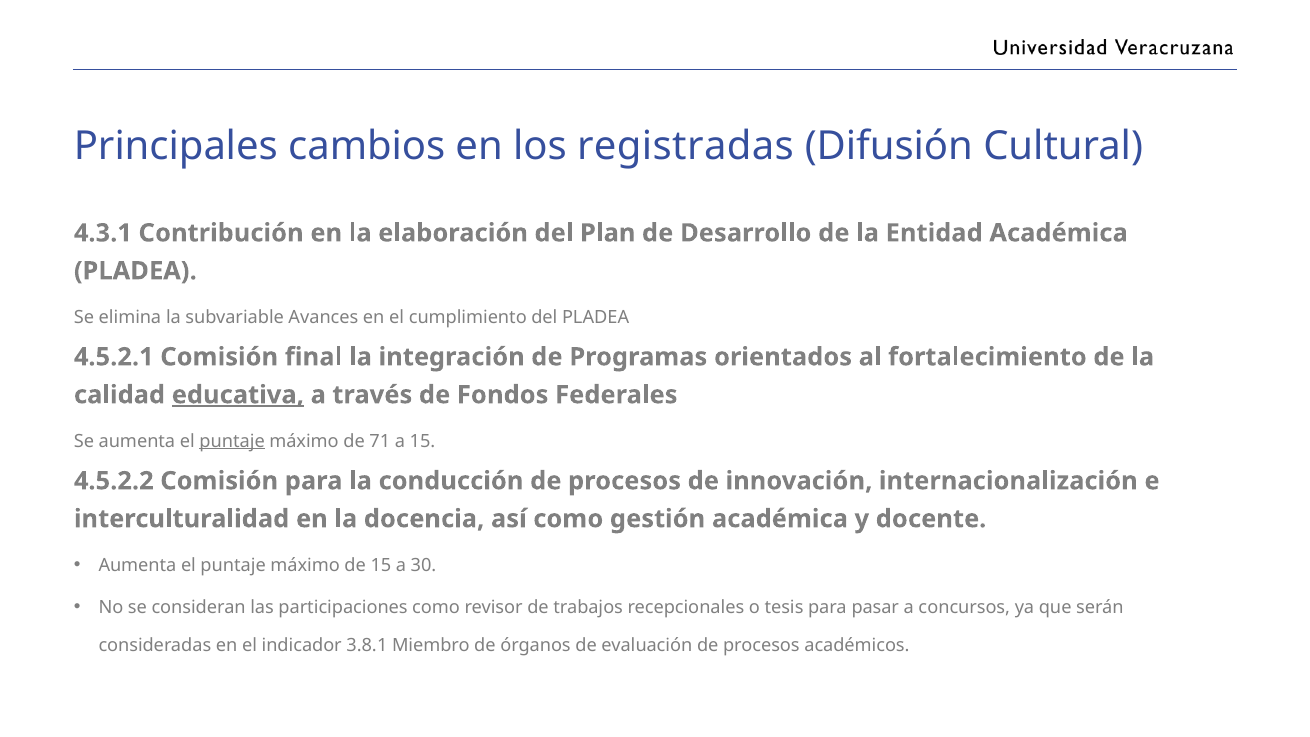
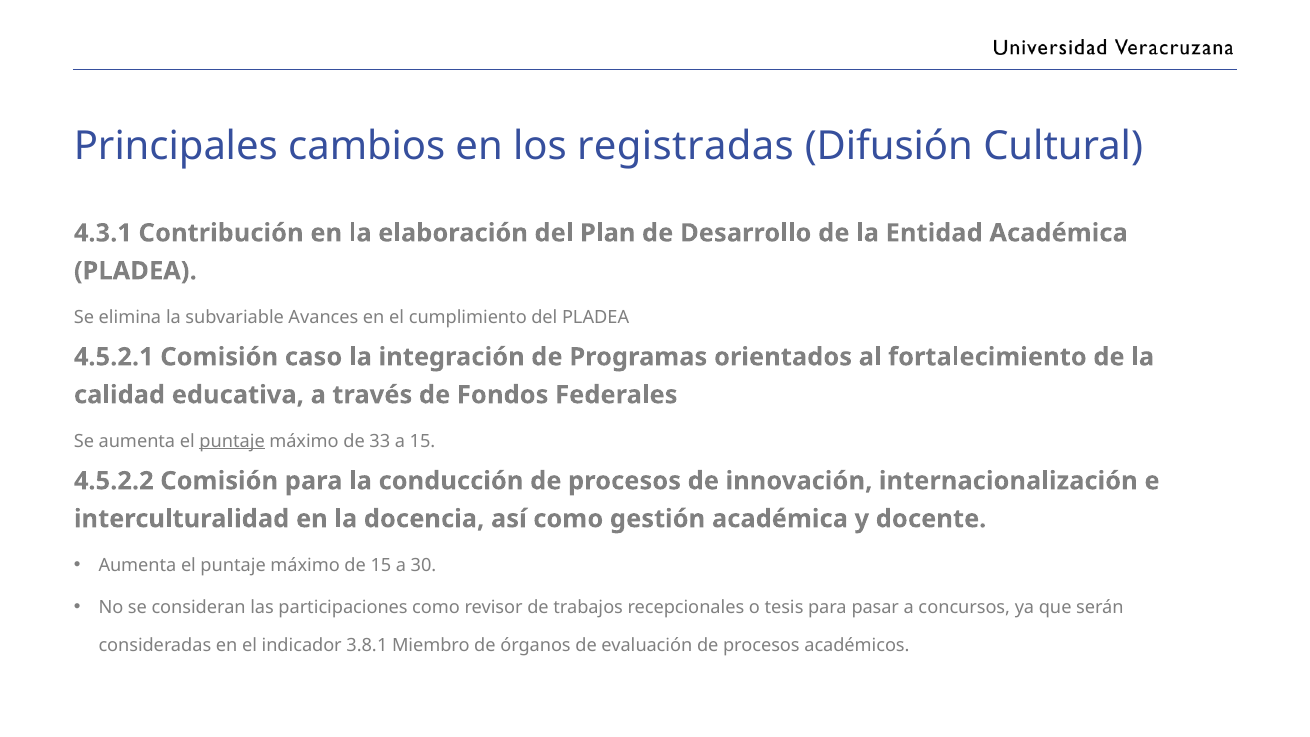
final: final -> caso
educativa underline: present -> none
71: 71 -> 33
